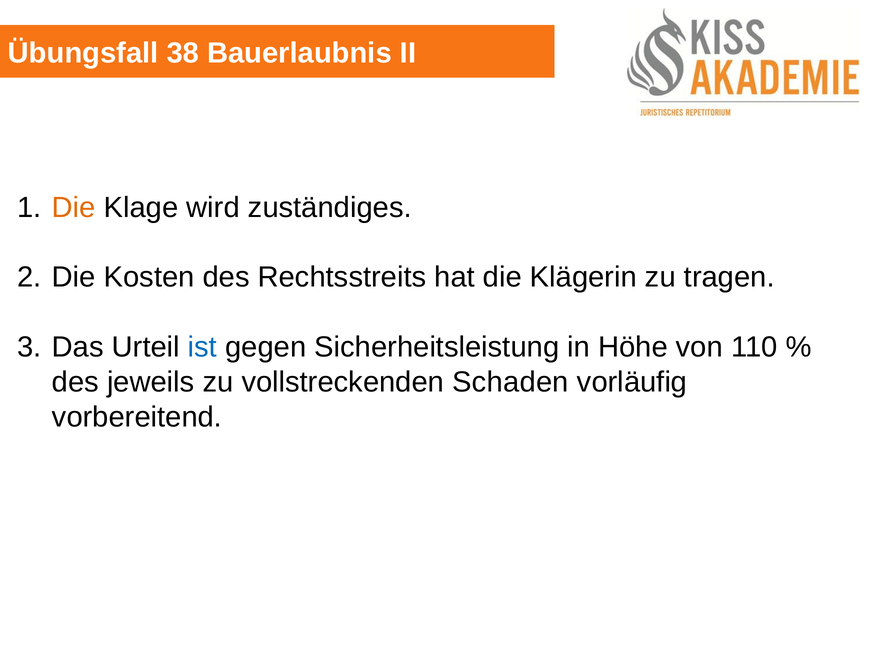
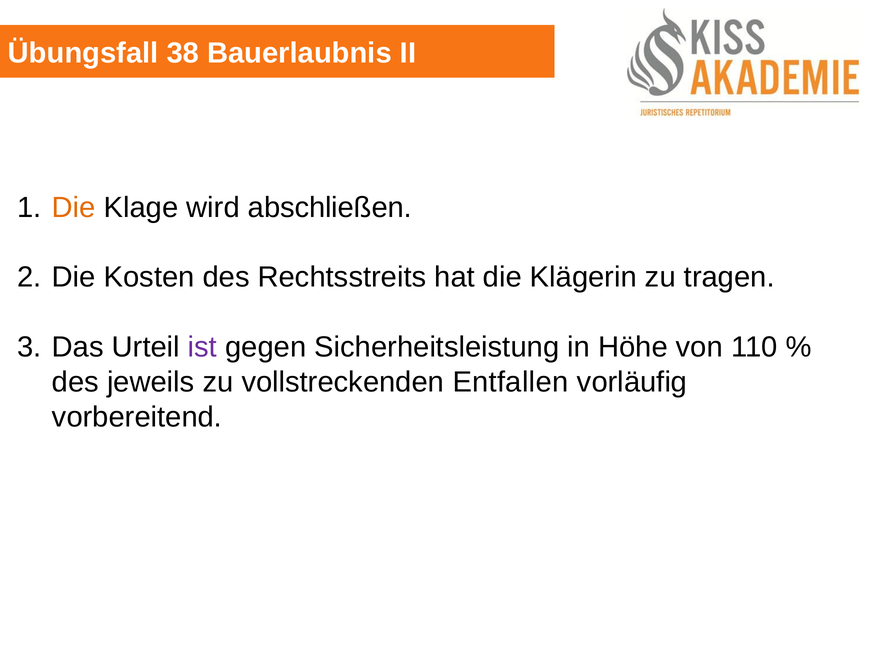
zuständiges: zuständiges -> abschließen
ist colour: blue -> purple
Schaden: Schaden -> Entfallen
